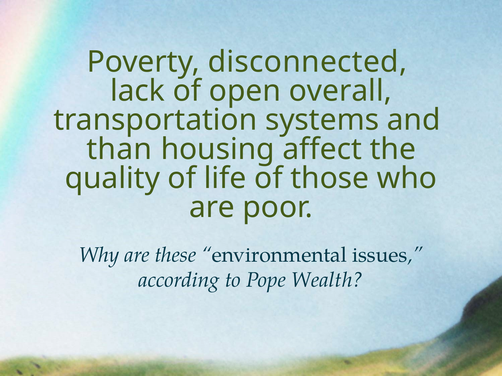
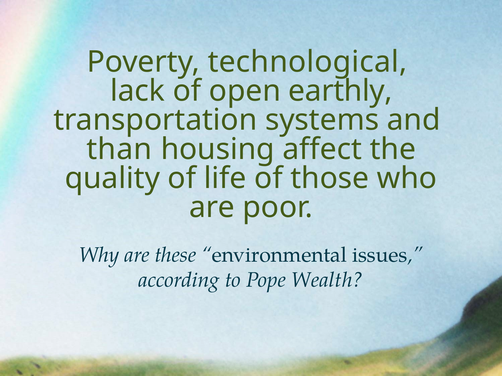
disconnected: disconnected -> technological
overall: overall -> earthly
